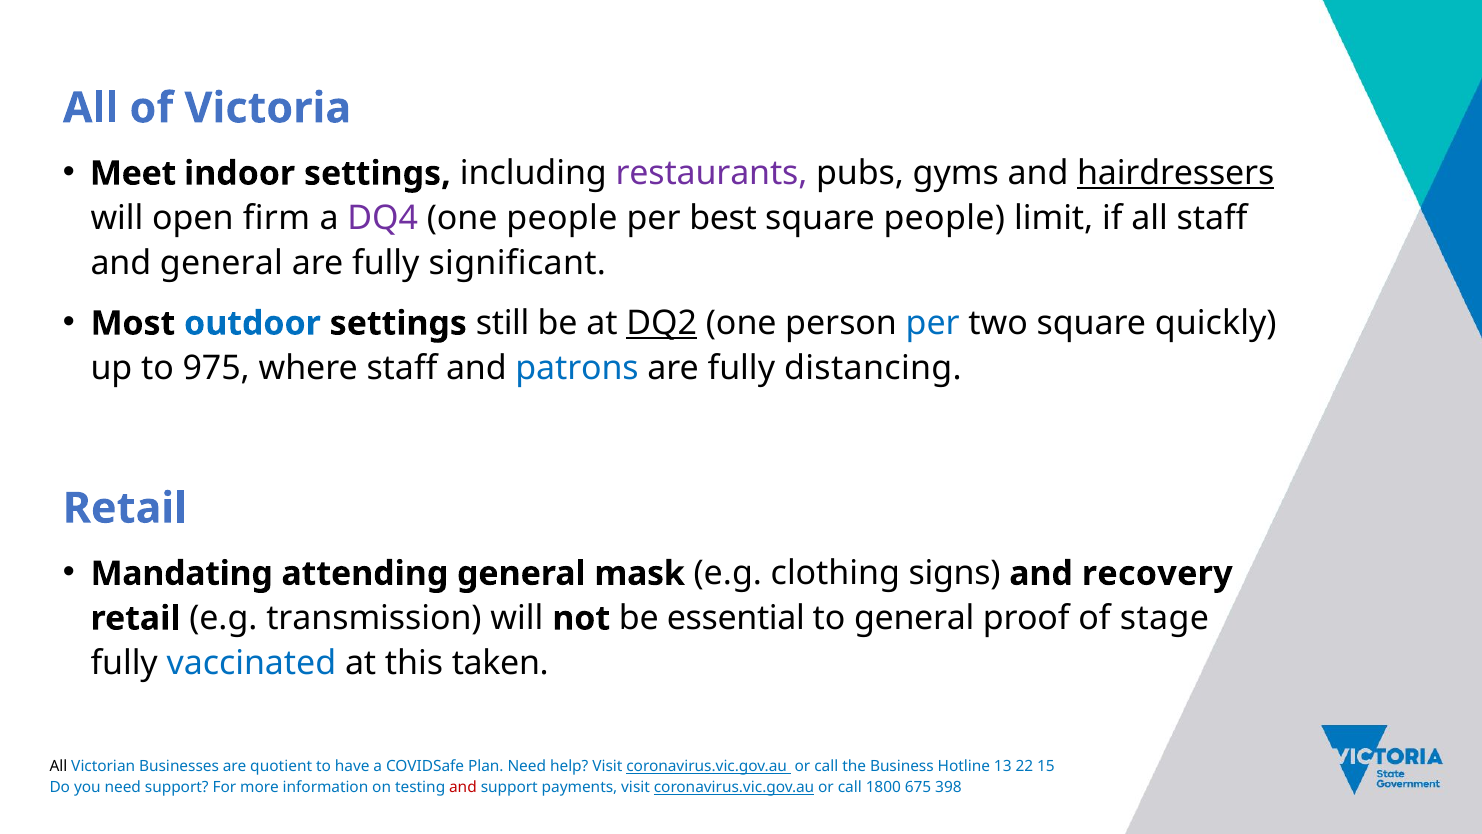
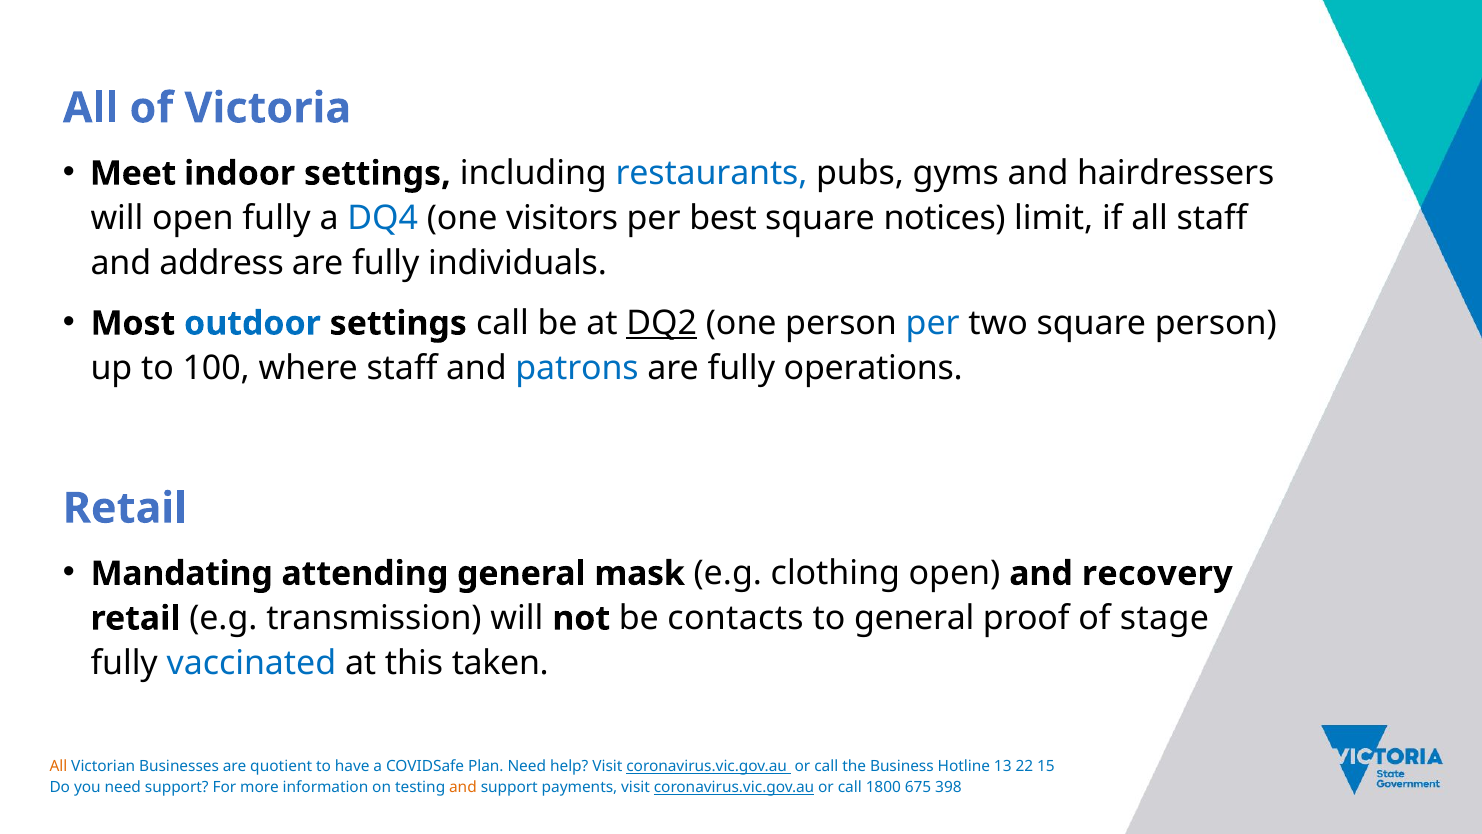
restaurants colour: purple -> blue
hairdressers underline: present -> none
open firm: firm -> fully
DQ4 colour: purple -> blue
one people: people -> visitors
square people: people -> notices
and general: general -> address
significant: significant -> individuals
settings still: still -> call
square quickly: quickly -> person
975: 975 -> 100
distancing: distancing -> operations
clothing signs: signs -> open
essential: essential -> contacts
All at (58, 766) colour: black -> orange
and at (463, 787) colour: red -> orange
